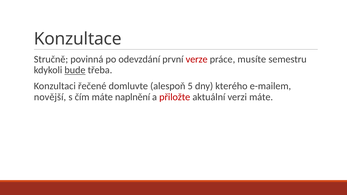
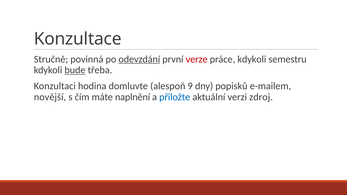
odevzdání underline: none -> present
práce musíte: musíte -> kdykoli
řečené: řečené -> hodina
5: 5 -> 9
kterého: kterého -> popisků
přiložte colour: red -> blue
verzi máte: máte -> zdroj
